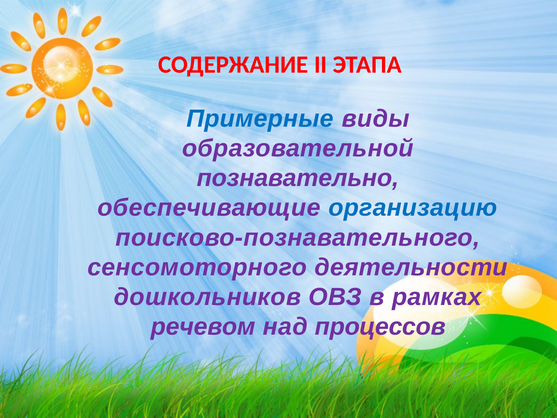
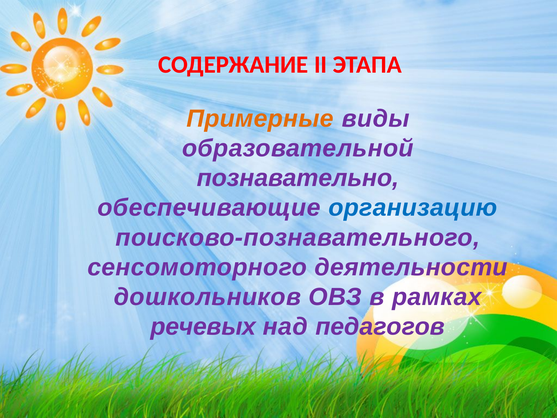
Примерные colour: blue -> orange
речевом: речевом -> речевых
процессов: процессов -> педагогов
